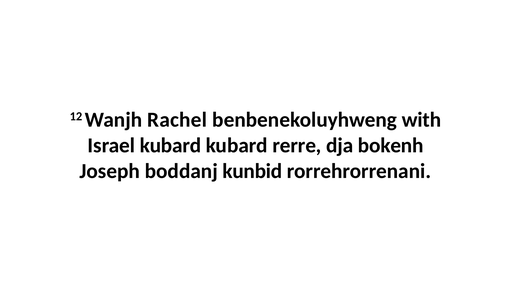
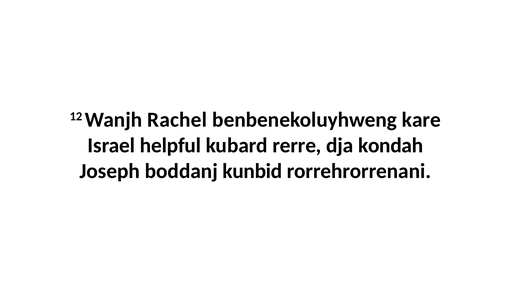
with: with -> kare
Israel kubard: kubard -> helpful
bokenh: bokenh -> kondah
